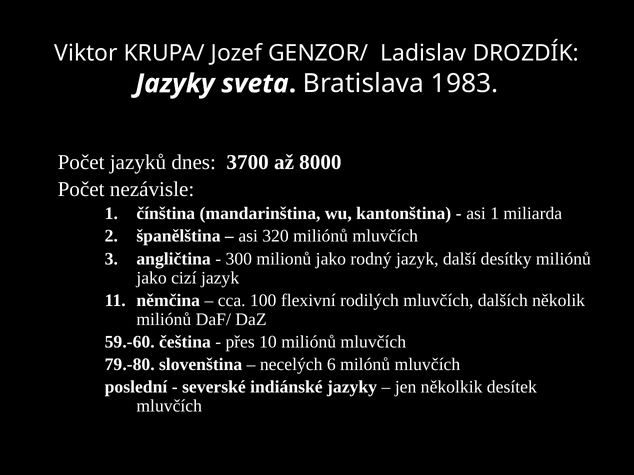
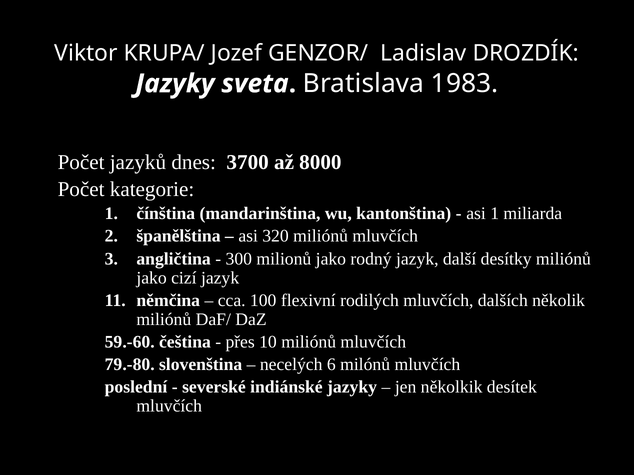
nezávisle: nezávisle -> kategorie
